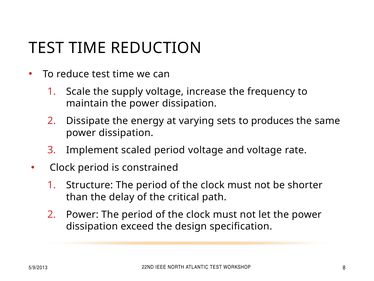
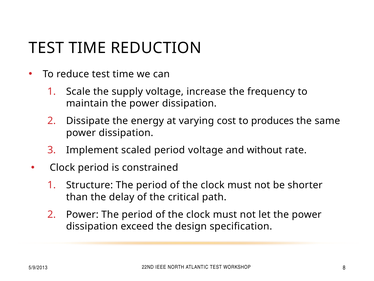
sets: sets -> cost
and voltage: voltage -> without
